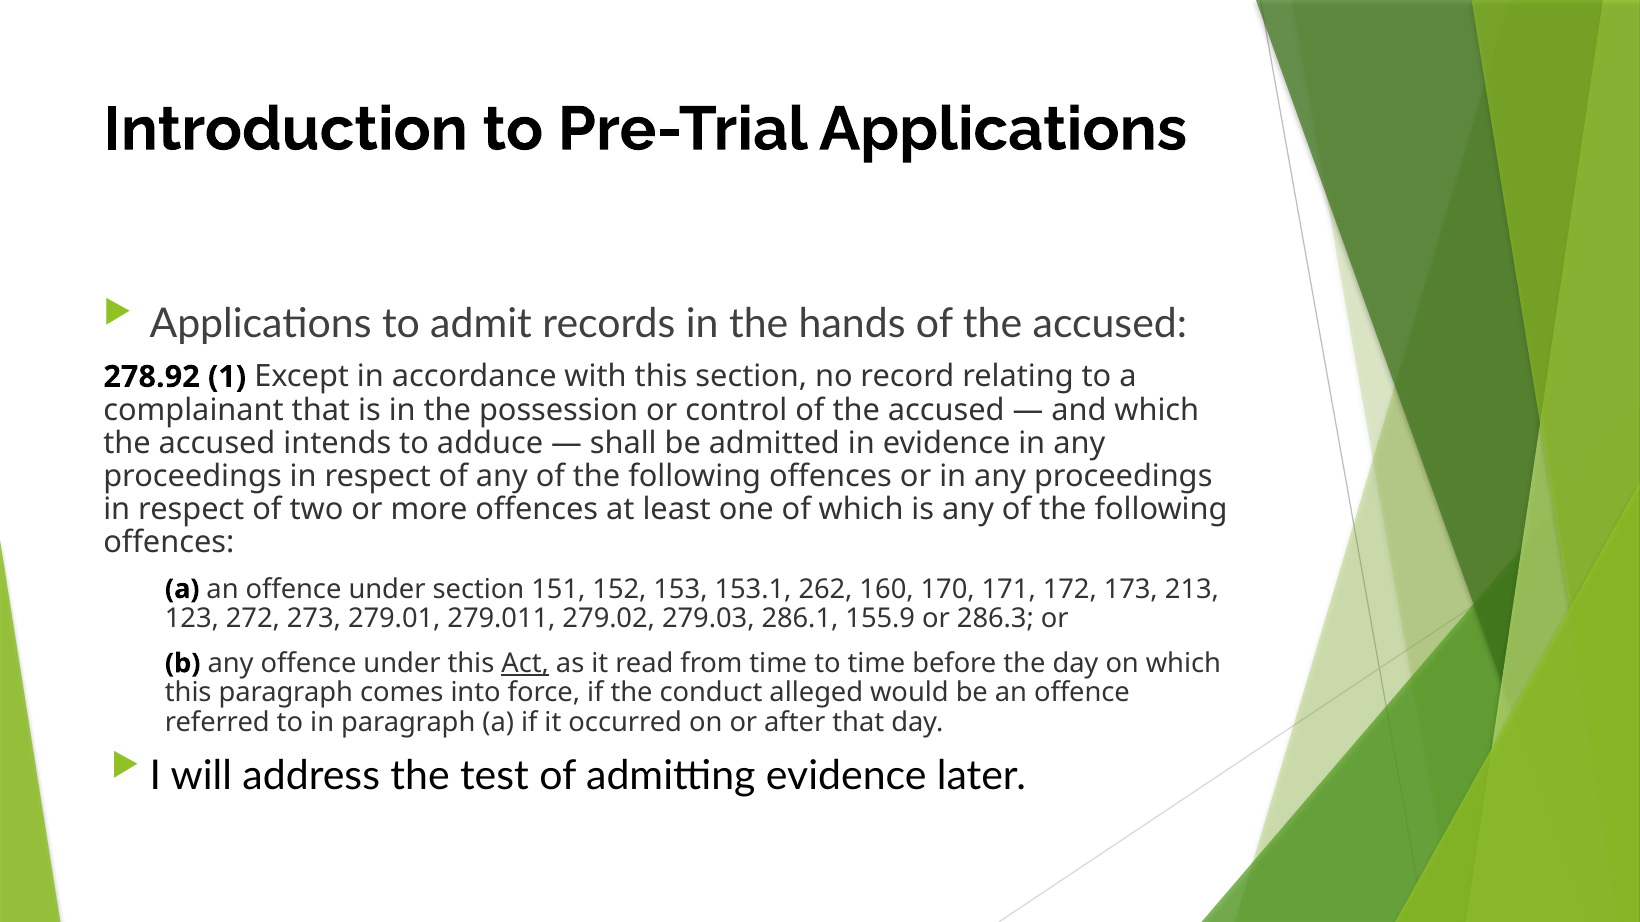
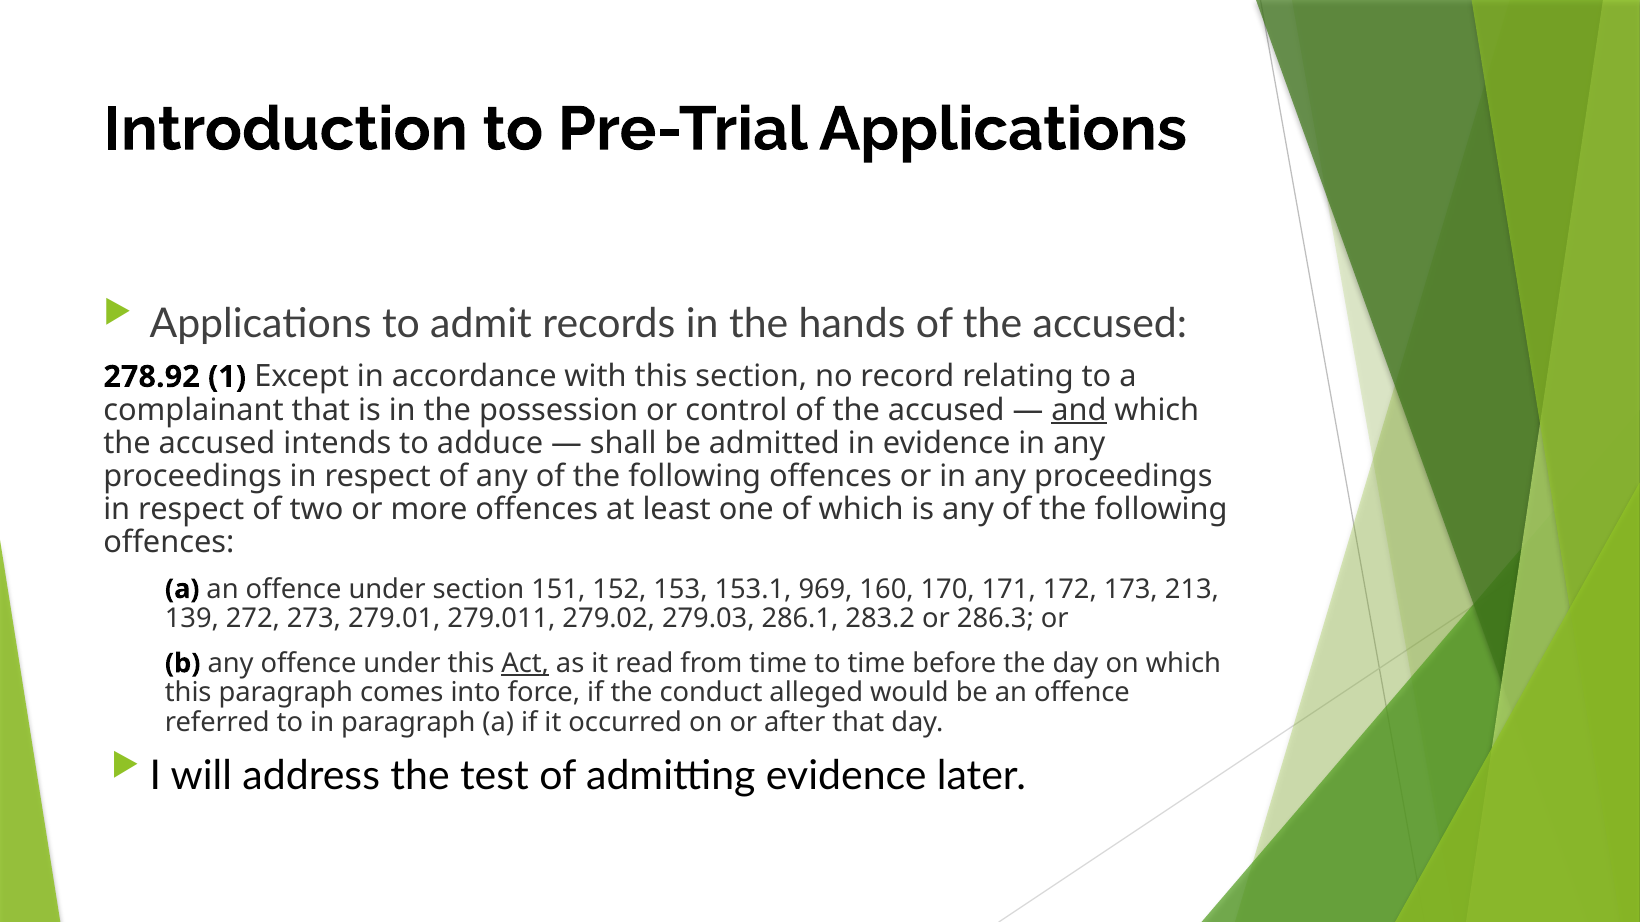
and underline: none -> present
262: 262 -> 969
123: 123 -> 139
155.9: 155.9 -> 283.2
